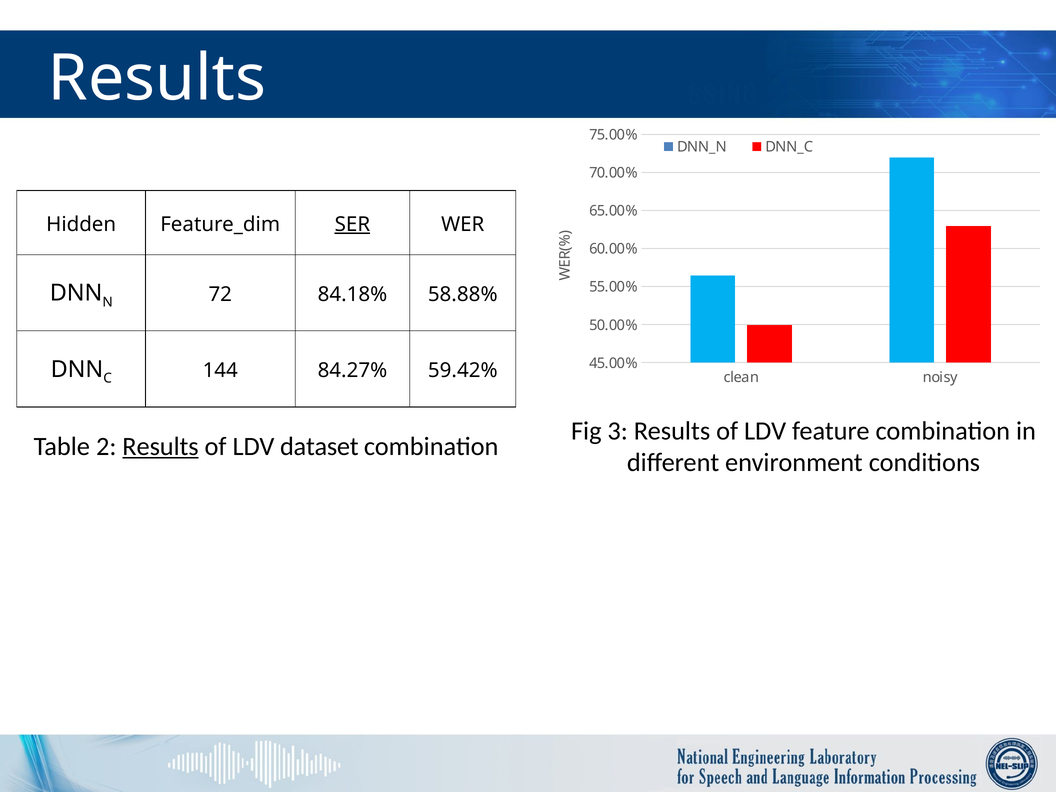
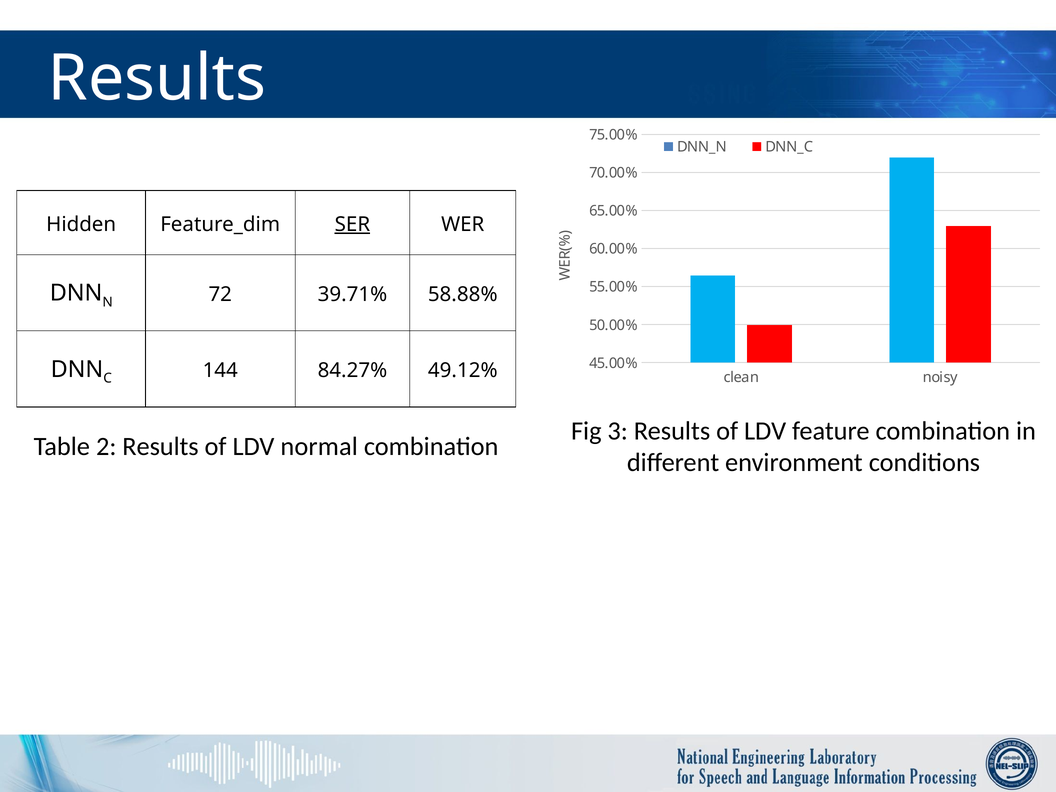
84.18%: 84.18% -> 39.71%
59.42%: 59.42% -> 49.12%
Results at (161, 447) underline: present -> none
dataset: dataset -> normal
